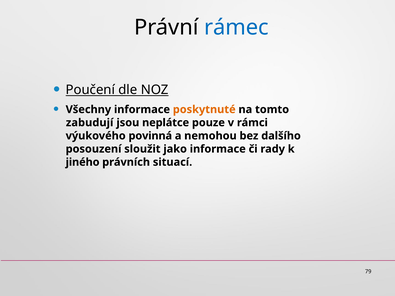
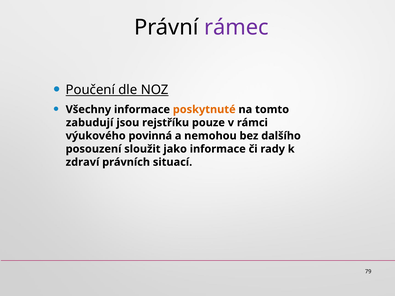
rámec colour: blue -> purple
neplátce: neplátce -> rejstříku
jiného: jiného -> zdraví
